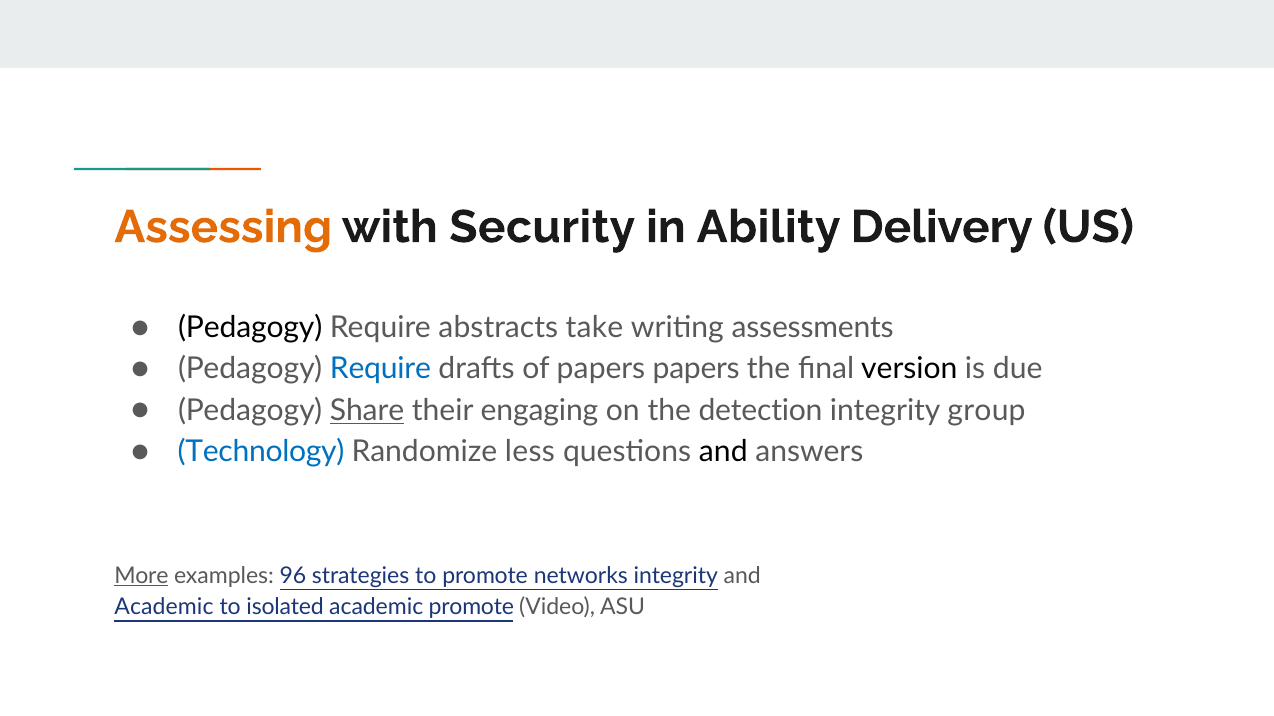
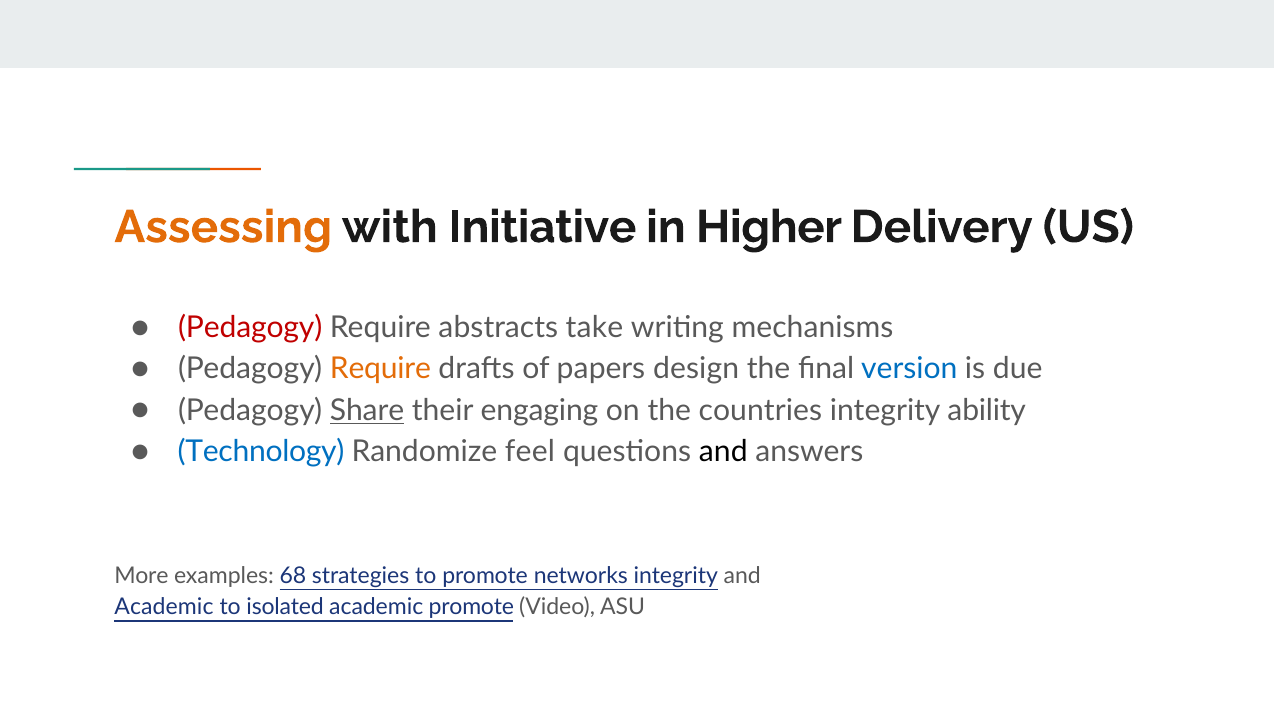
Security: Security -> Initiative
Ability: Ability -> Higher
Pedagogy at (250, 328) colour: black -> red
assessments: assessments -> mechanisms
Require at (380, 369) colour: blue -> orange
papers papers: papers -> design
version colour: black -> blue
detection: detection -> countries
group: group -> ability
less: less -> feel
More underline: present -> none
96: 96 -> 68
